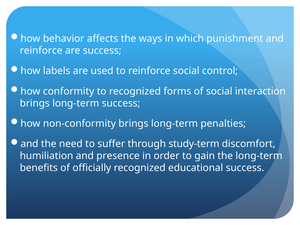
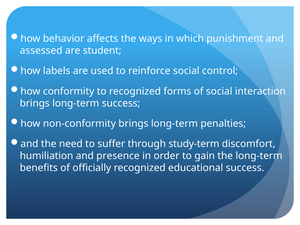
reinforce at (41, 51): reinforce -> assessed
are success: success -> student
